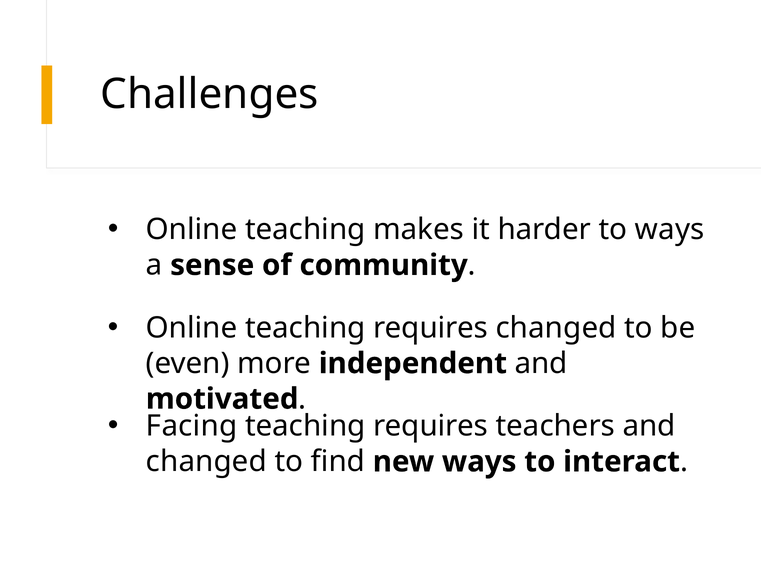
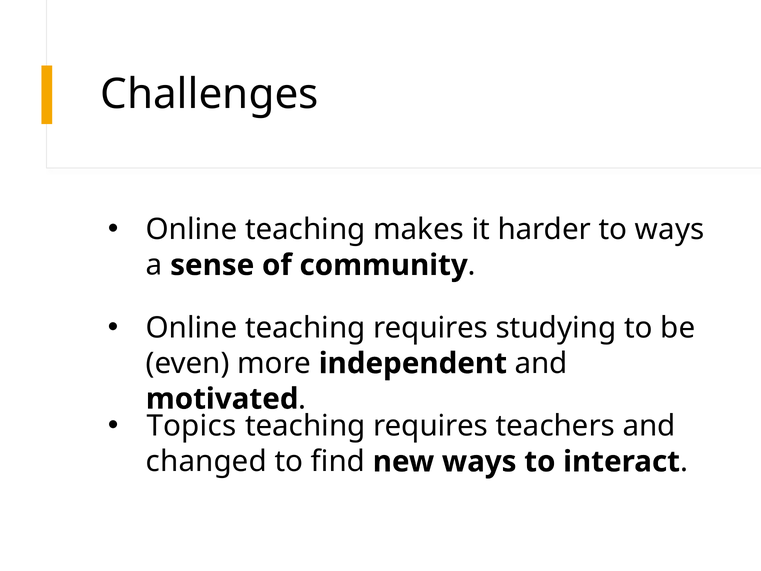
requires changed: changed -> studying
Facing: Facing -> Topics
